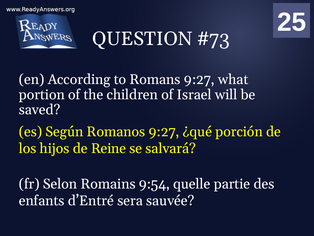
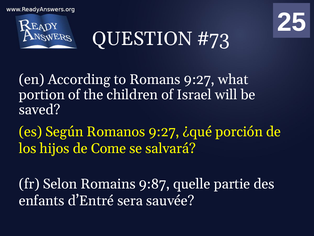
Reine: Reine -> Come
9:54: 9:54 -> 9:87
